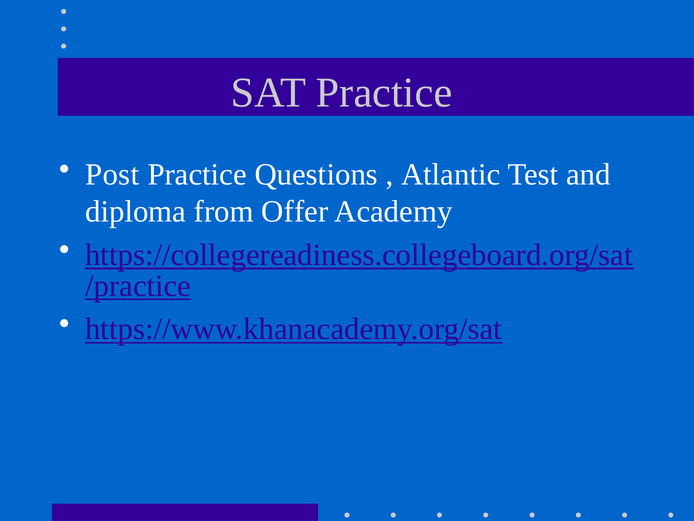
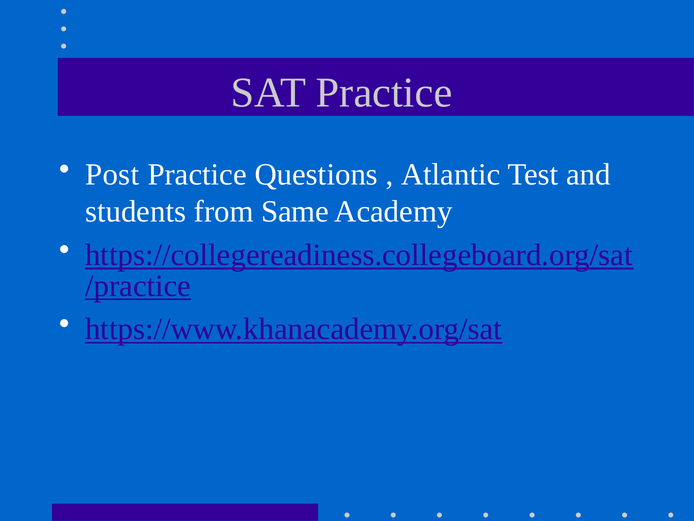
diploma: diploma -> students
Offer: Offer -> Same
